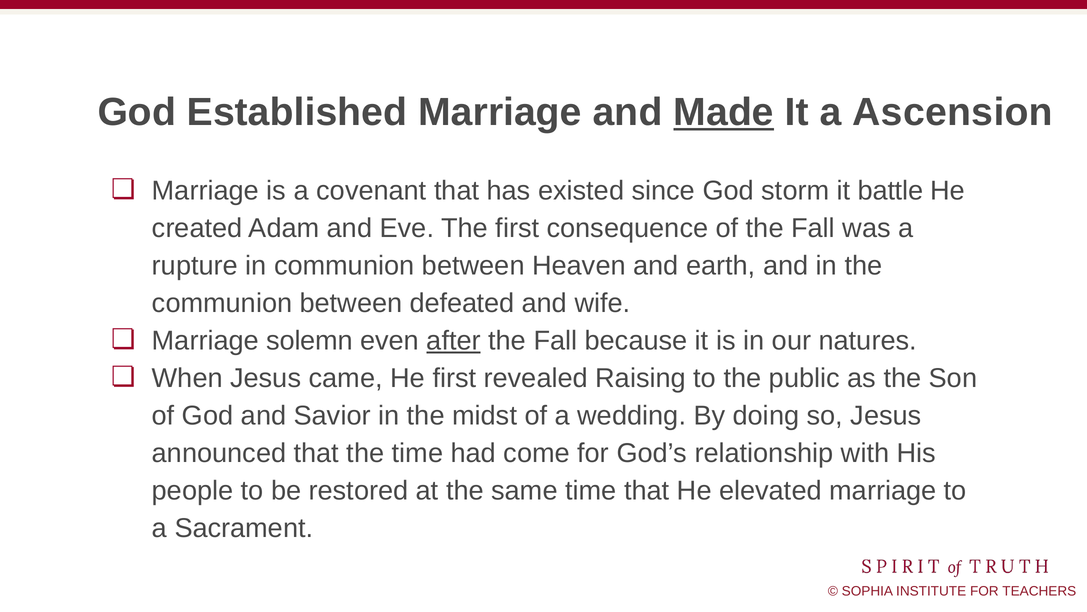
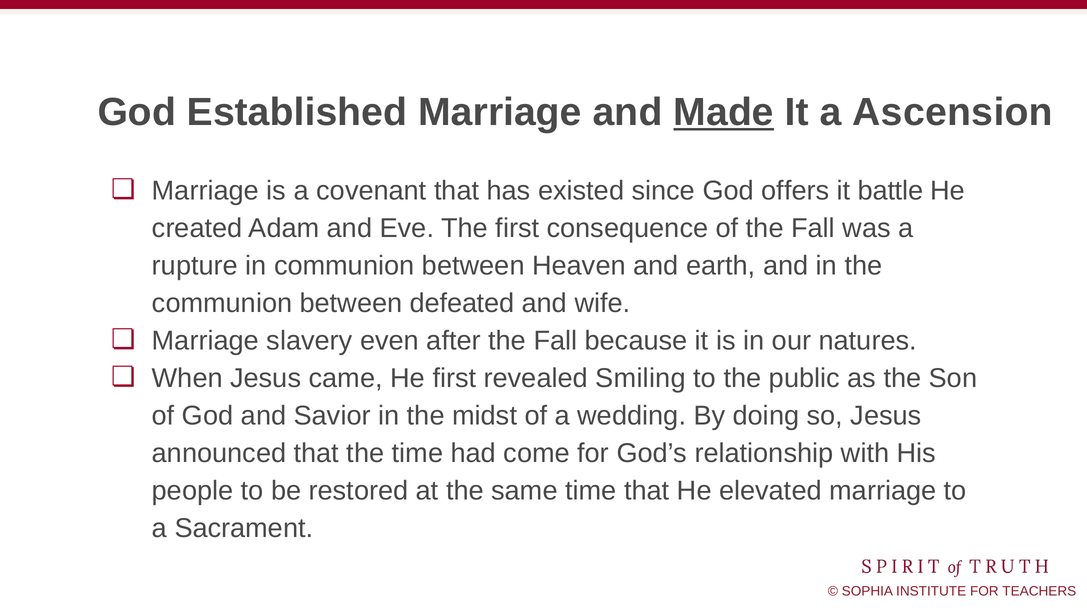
storm: storm -> offers
solemn: solemn -> slavery
after underline: present -> none
Raising: Raising -> Smiling
